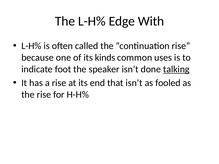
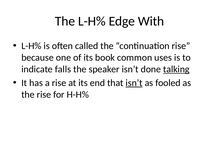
kinds: kinds -> book
foot: foot -> falls
isn’t at (134, 83) underline: none -> present
